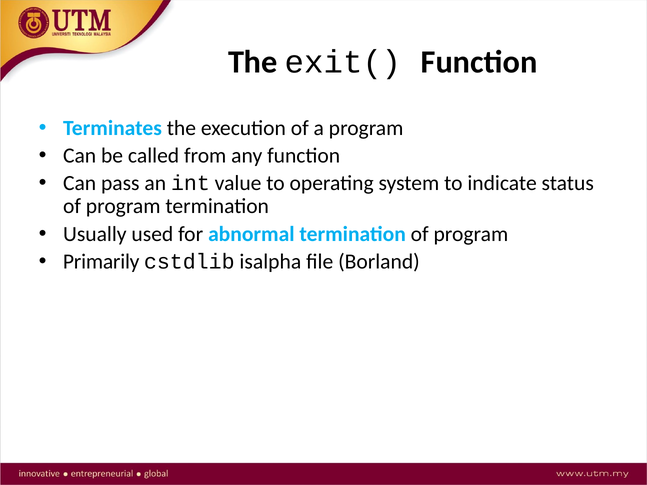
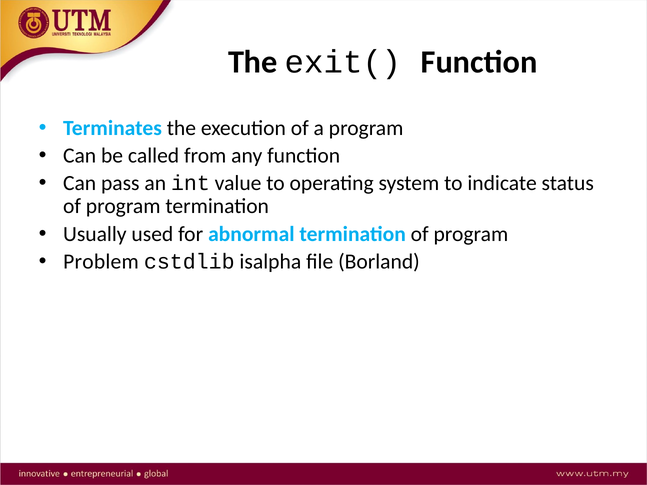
Primarily: Primarily -> Problem
